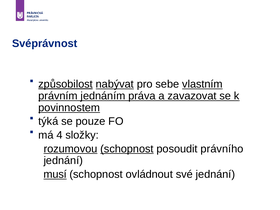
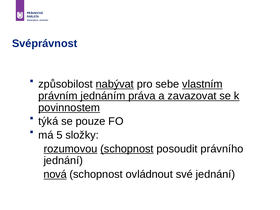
způsobilost underline: present -> none
4: 4 -> 5
musí: musí -> nová
